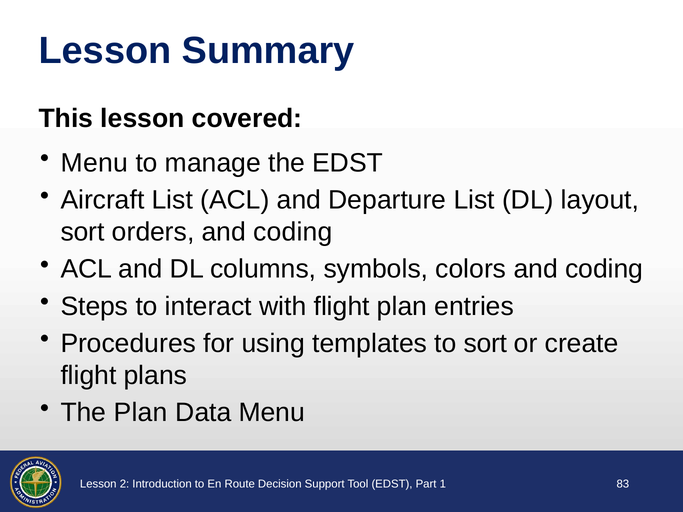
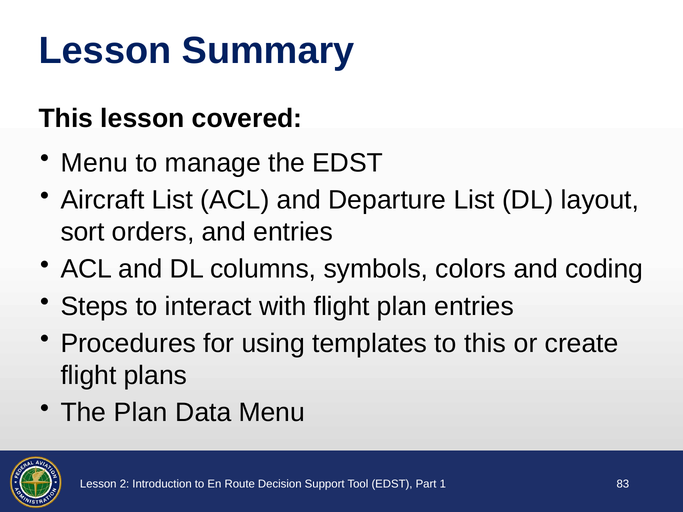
orders and coding: coding -> entries
to sort: sort -> this
